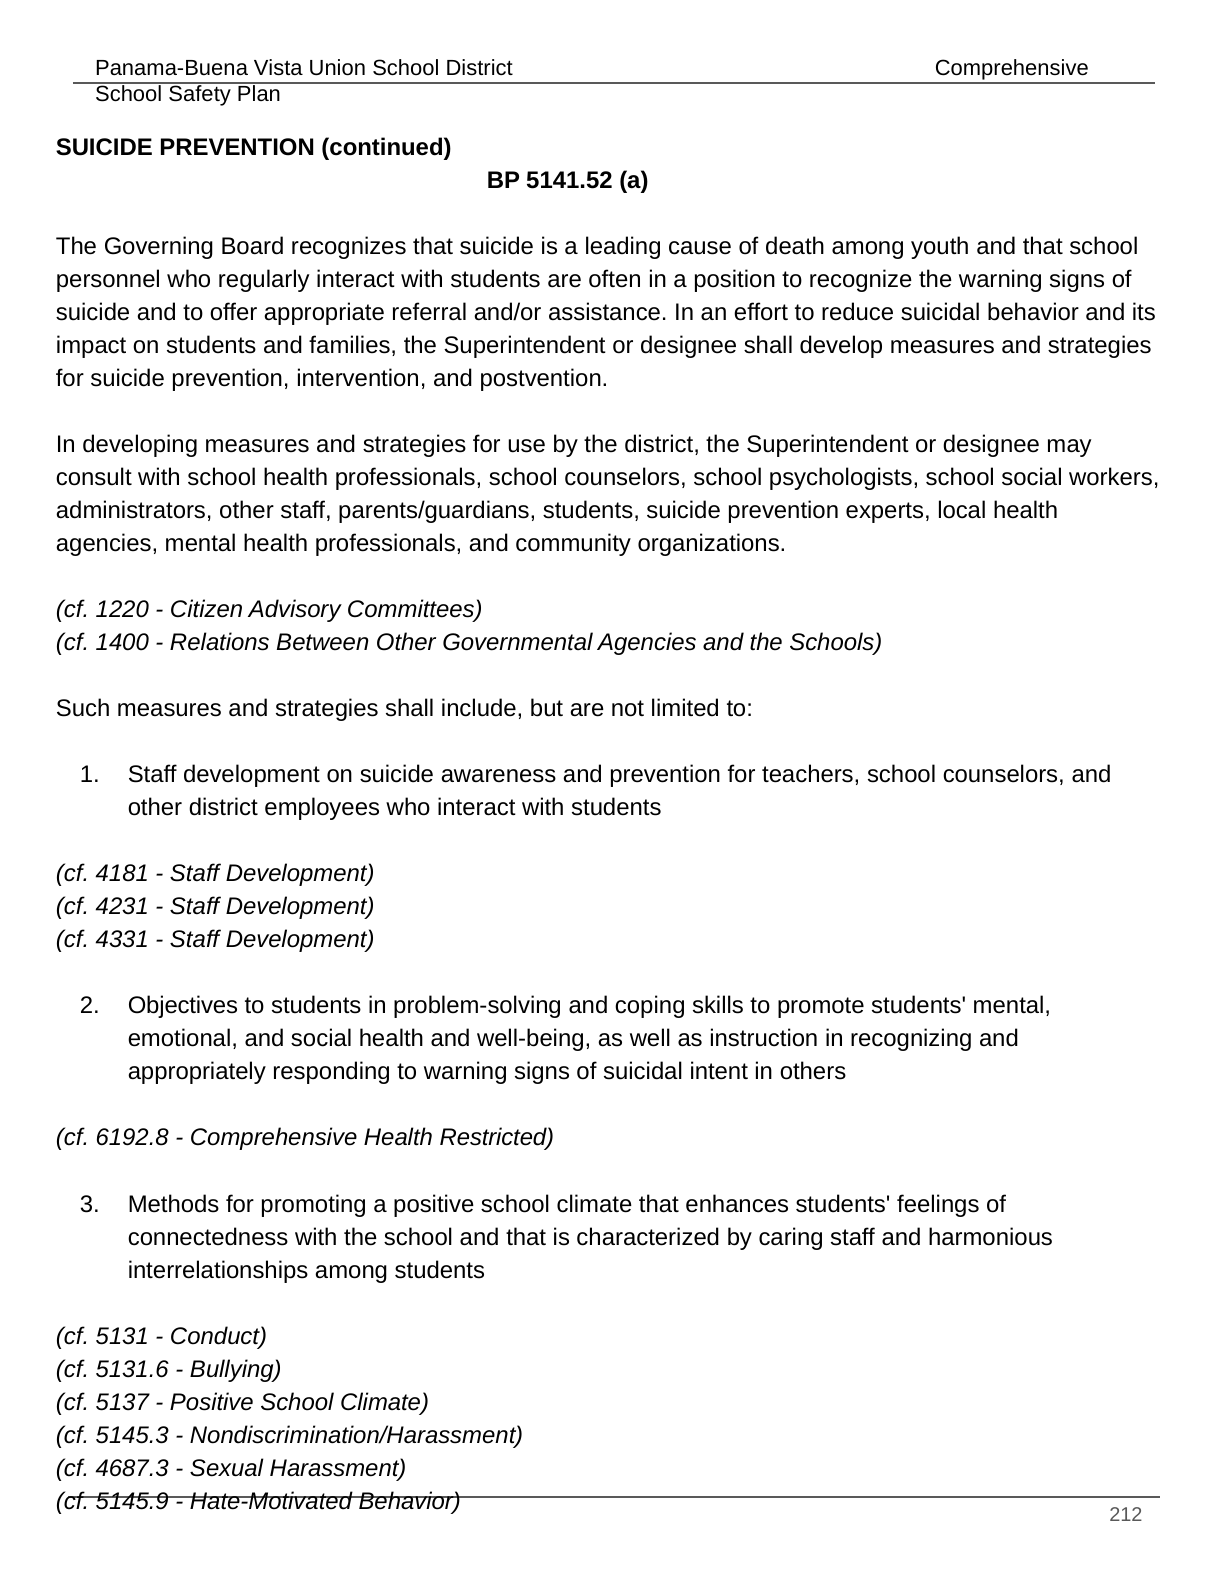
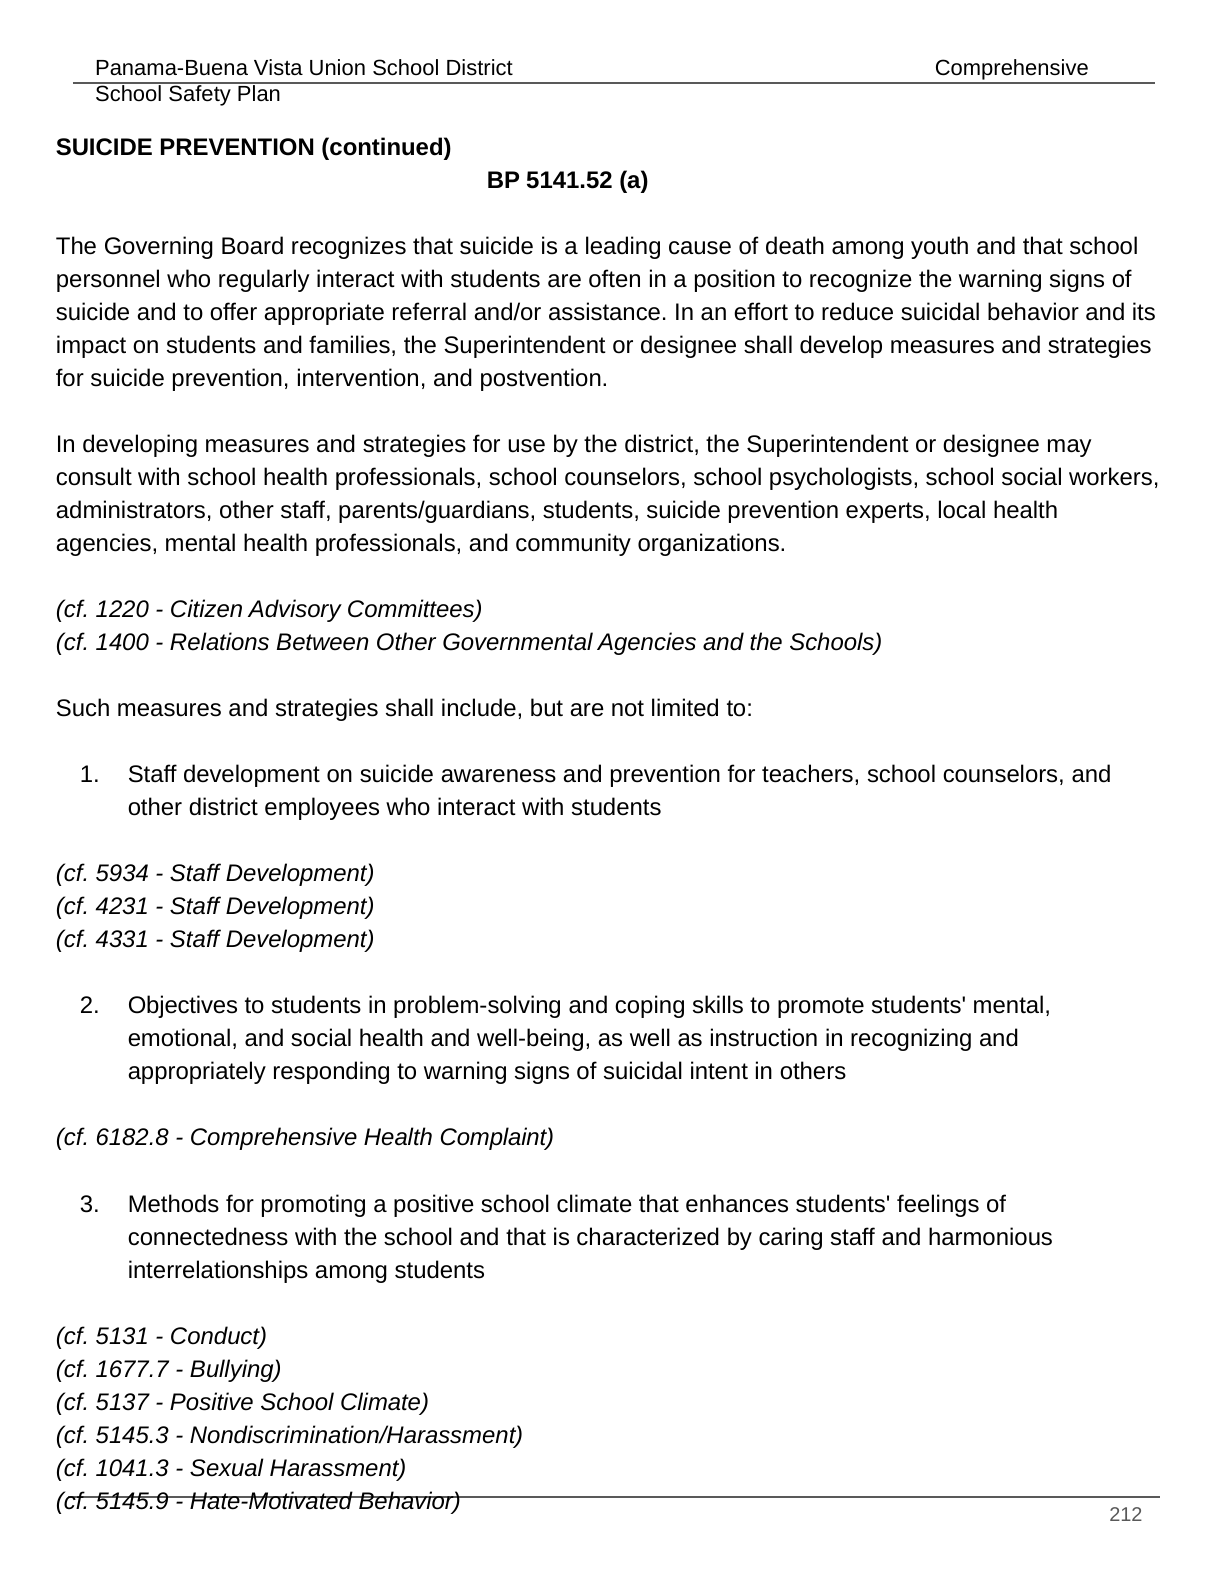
4181: 4181 -> 5934
6192.8: 6192.8 -> 6182.8
Restricted: Restricted -> Complaint
5131.6: 5131.6 -> 1677.7
4687.3: 4687.3 -> 1041.3
